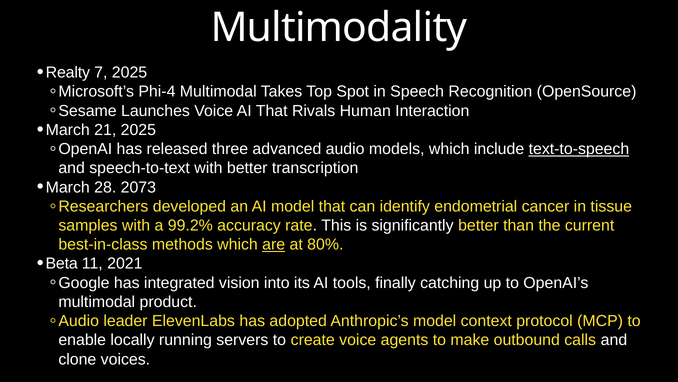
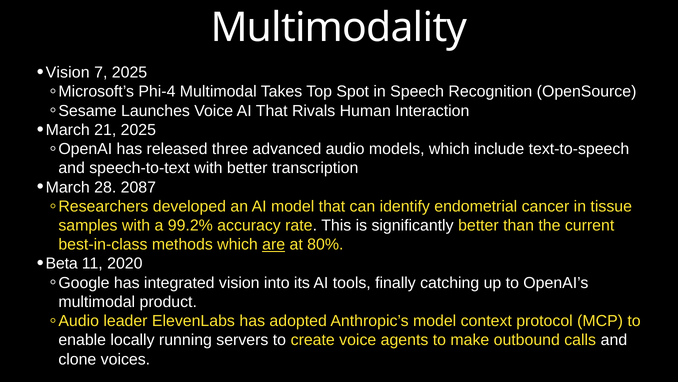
Realty at (68, 73): Realty -> Vision
text-to-speech underline: present -> none
2073: 2073 -> 2087
2021: 2021 -> 2020
